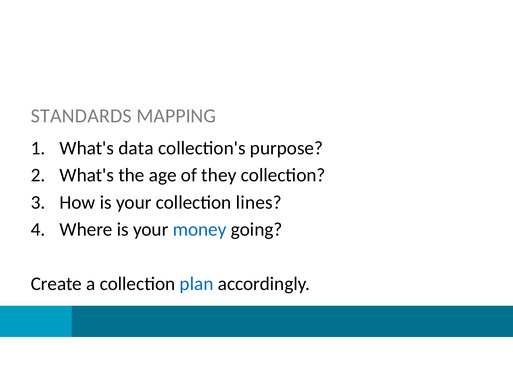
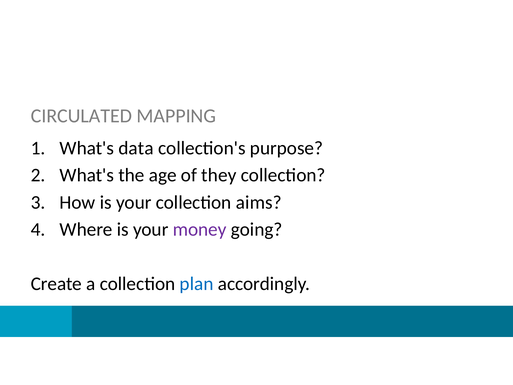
STANDARDS: STANDARDS -> CIRCULATED
lines: lines -> aims
money colour: blue -> purple
